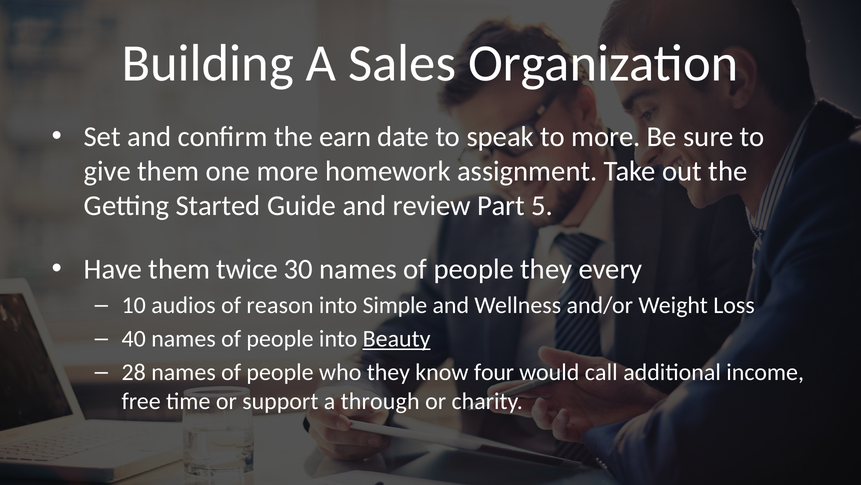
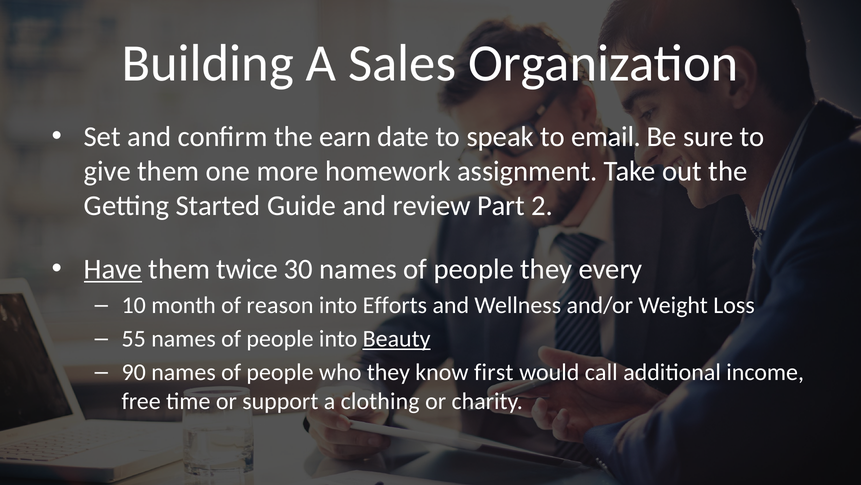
to more: more -> email
5: 5 -> 2
Have underline: none -> present
audios: audios -> month
Simple: Simple -> Efforts
40: 40 -> 55
28: 28 -> 90
four: four -> first
through: through -> clothing
